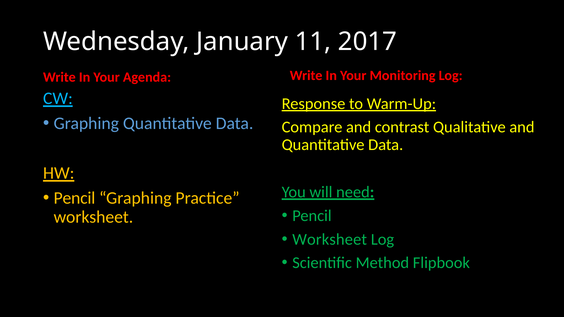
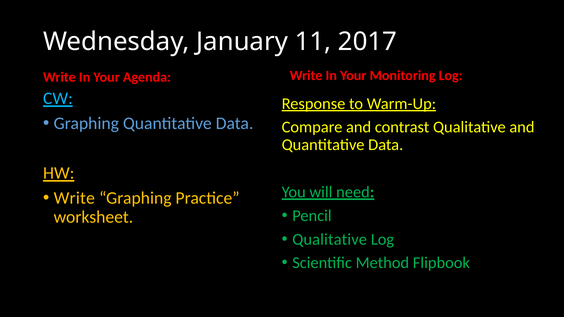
Pencil at (74, 198): Pencil -> Write
Worksheet at (330, 239): Worksheet -> Qualitative
